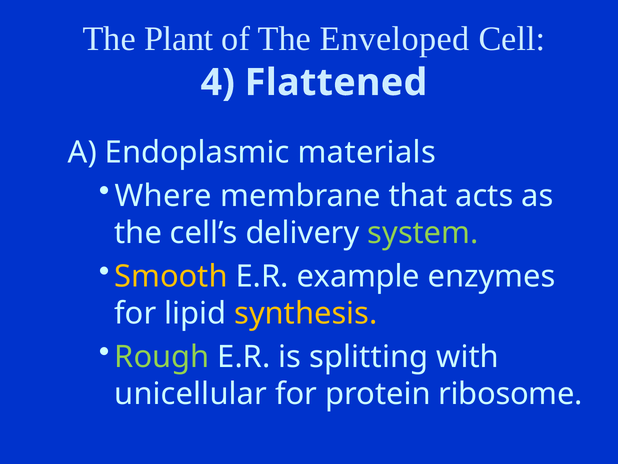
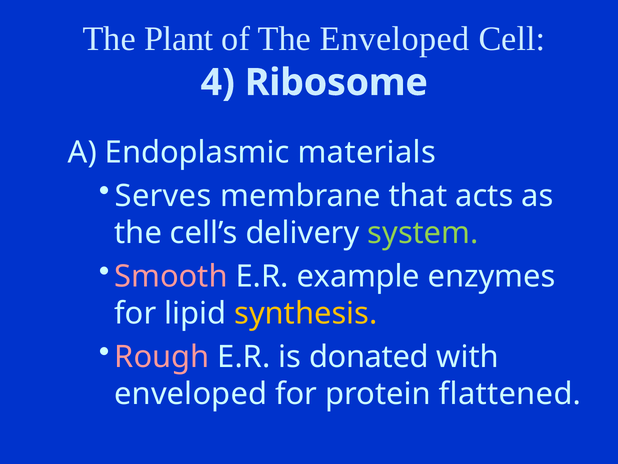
Flattened: Flattened -> Ribosome
Where: Where -> Serves
Smooth colour: yellow -> pink
Rough colour: light green -> pink
splitting: splitting -> donated
unicellular at (191, 394): unicellular -> enveloped
ribosome: ribosome -> flattened
